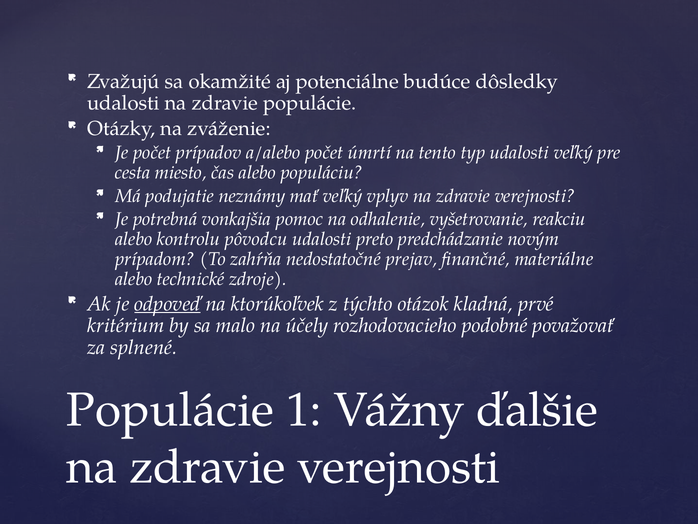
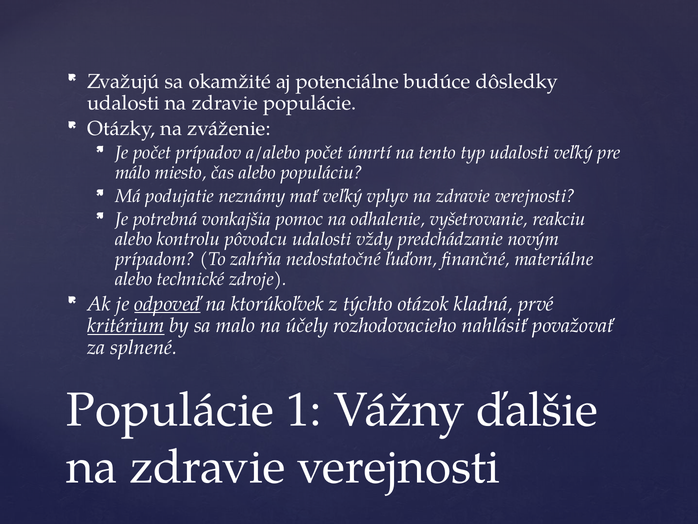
cesta: cesta -> málo
preto: preto -> vždy
prejav: prejav -> ľuďom
kritérium underline: none -> present
podobné: podobné -> nahlásiť
